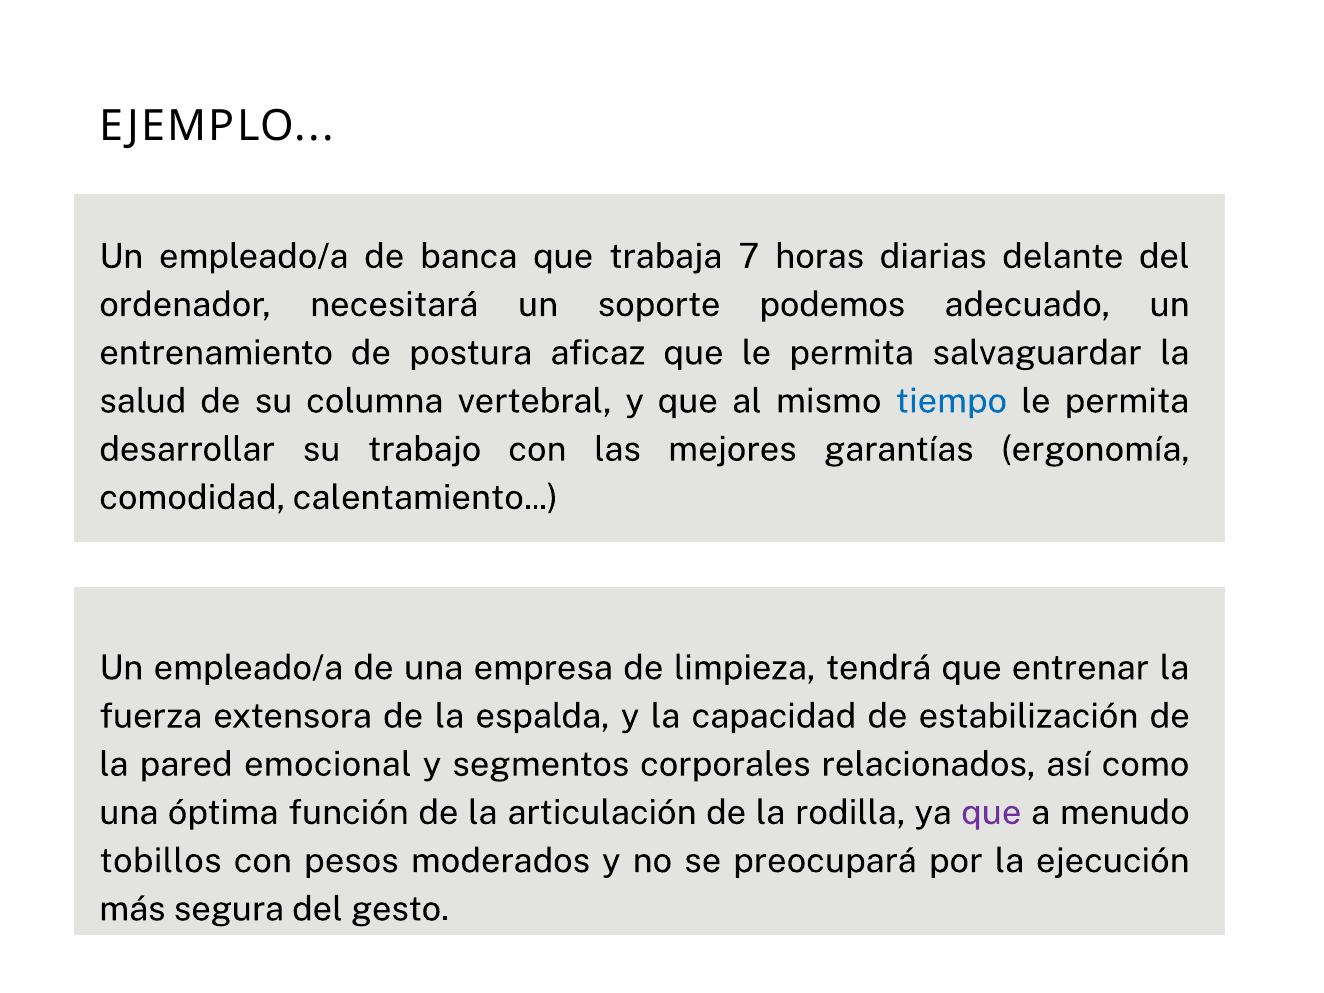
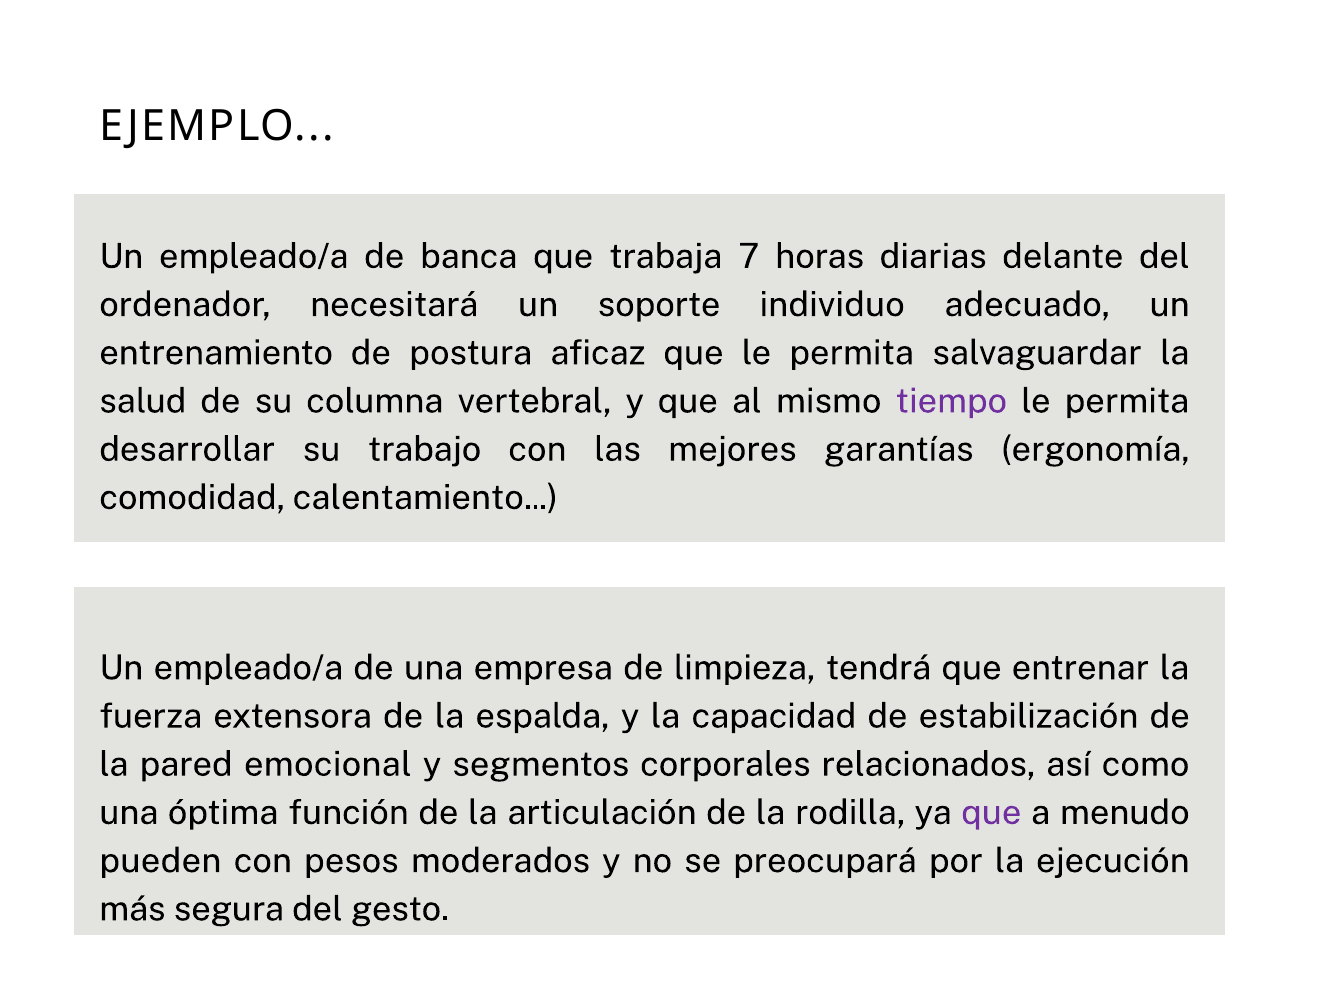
podemos: podemos -> individuo
tiempo colour: blue -> purple
tobillos: tobillos -> pueden
